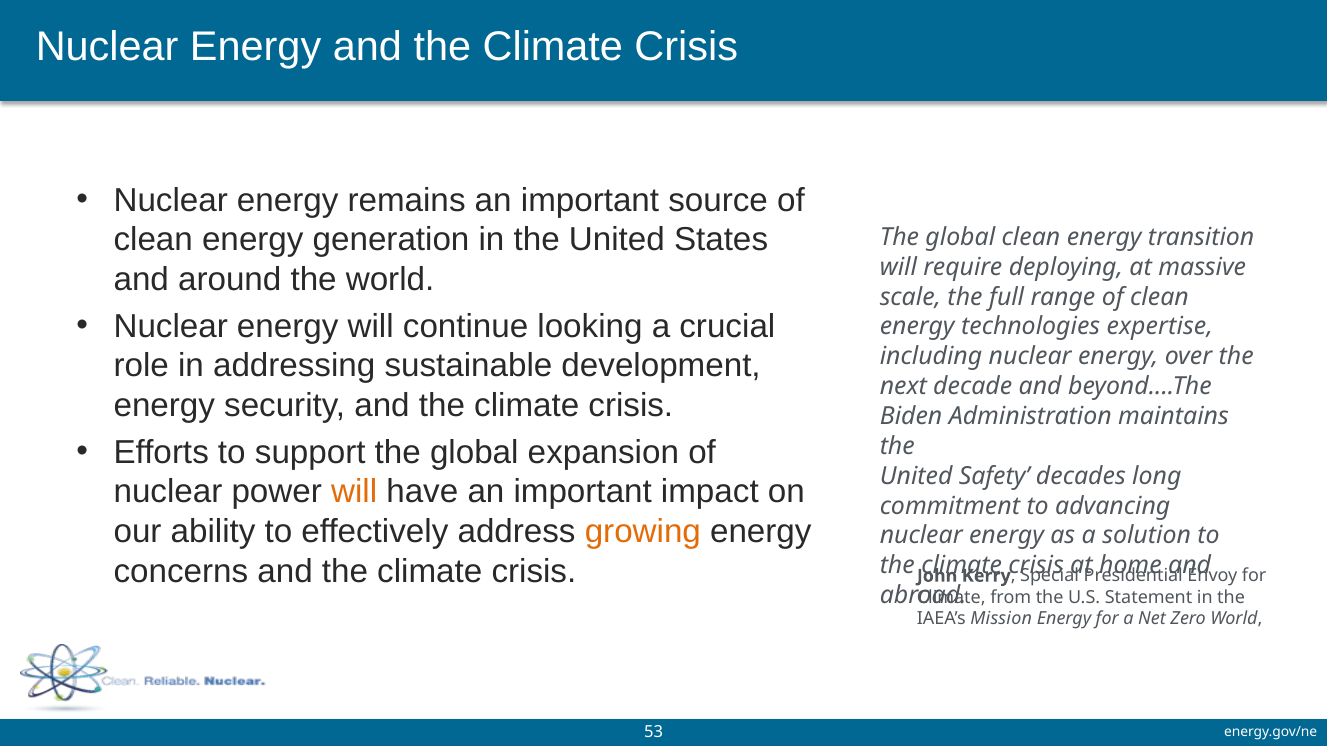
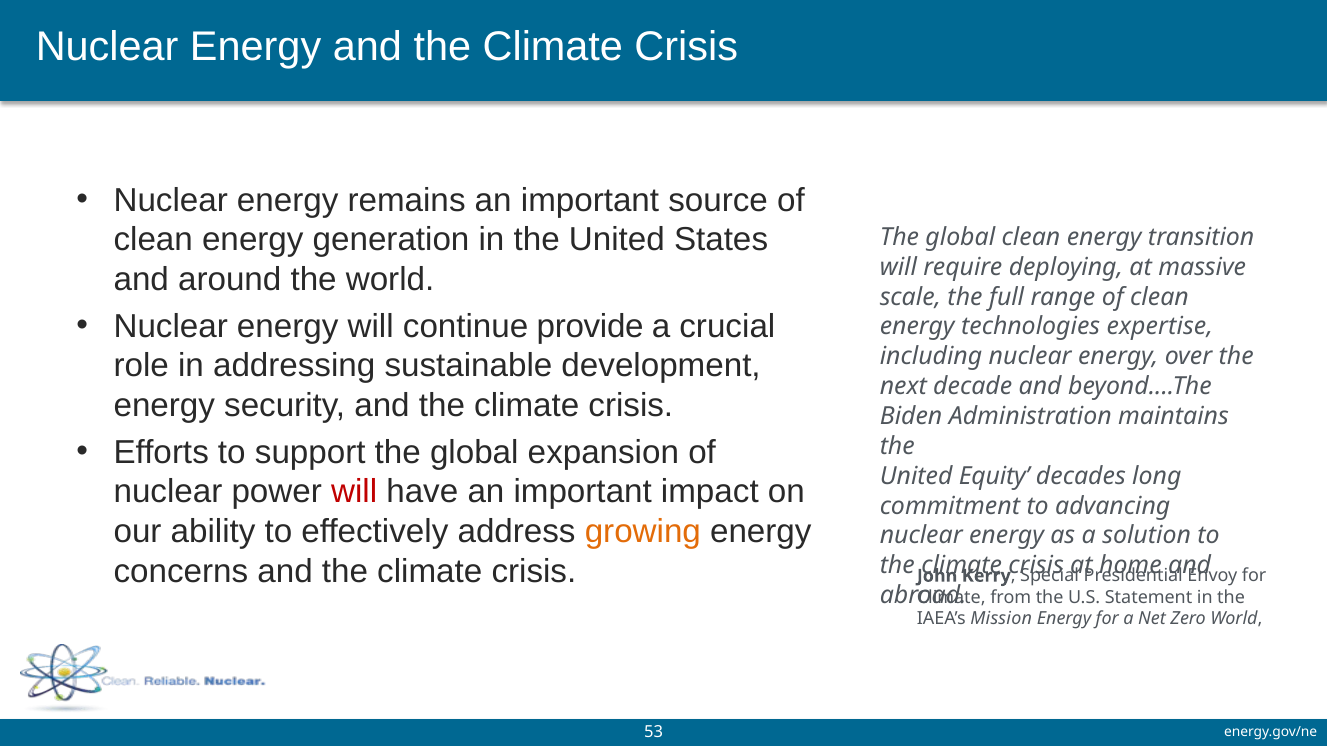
looking: looking -> provide
Safety: Safety -> Equity
will at (354, 492) colour: orange -> red
